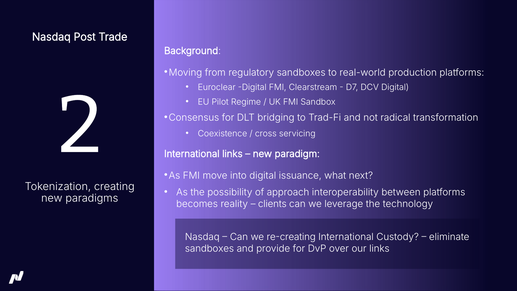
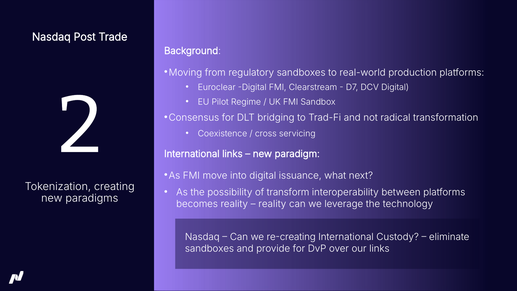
approach: approach -> transform
clients at (272, 204): clients -> reality
